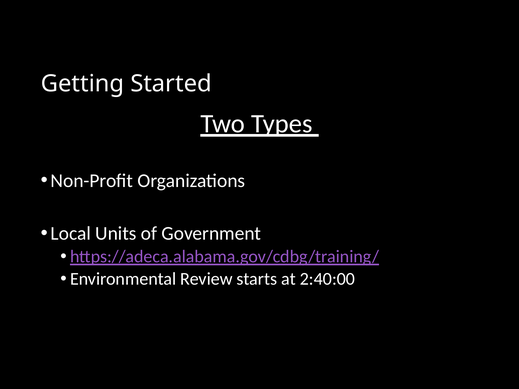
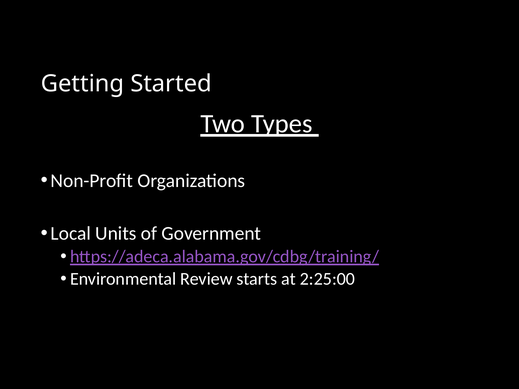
2:40:00: 2:40:00 -> 2:25:00
